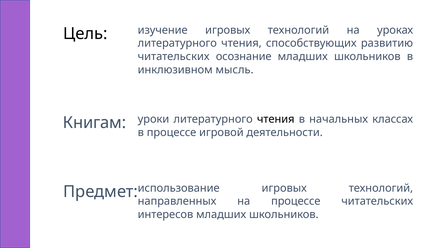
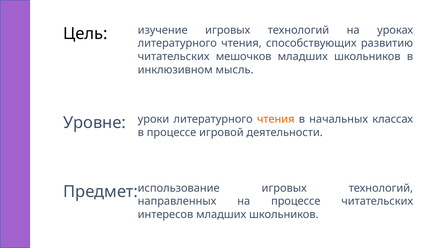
осознание: осознание -> мешочков
Книгам: Книгам -> Уровне
чтения at (276, 119) colour: black -> orange
